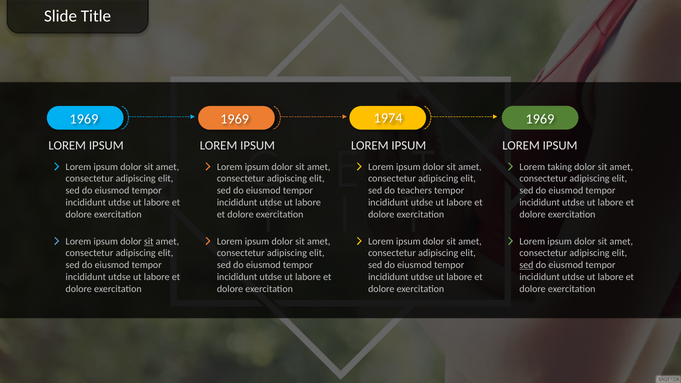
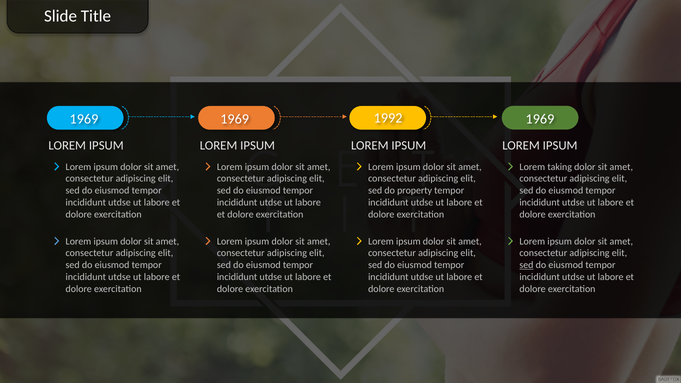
1974: 1974 -> 1992
teachers: teachers -> property
sit at (149, 241) underline: present -> none
